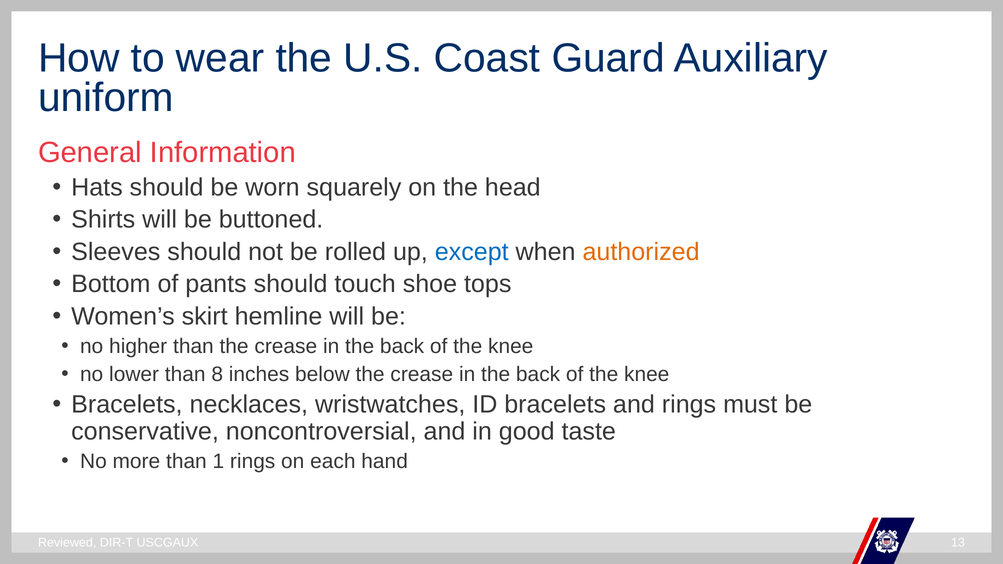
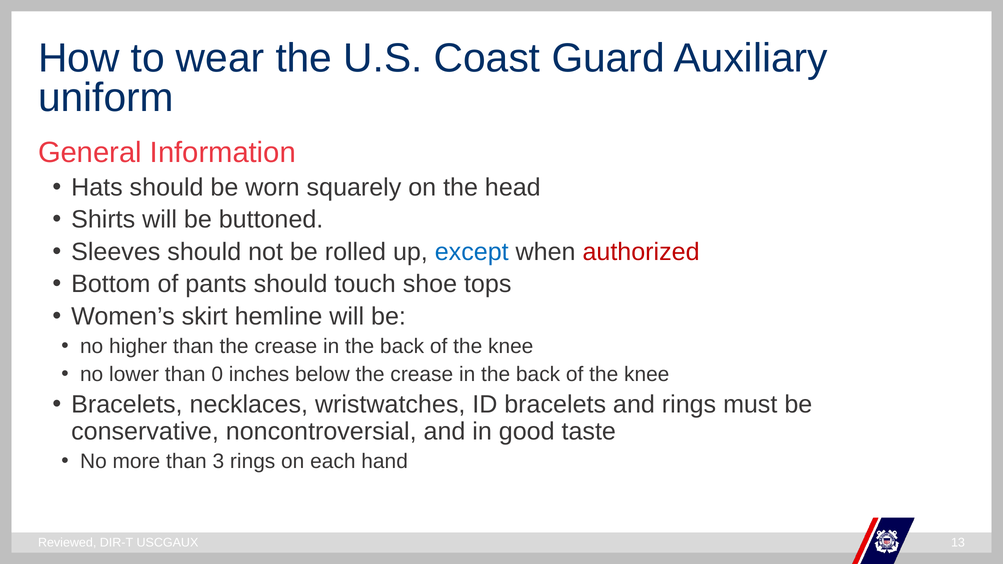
authorized colour: orange -> red
8: 8 -> 0
1: 1 -> 3
